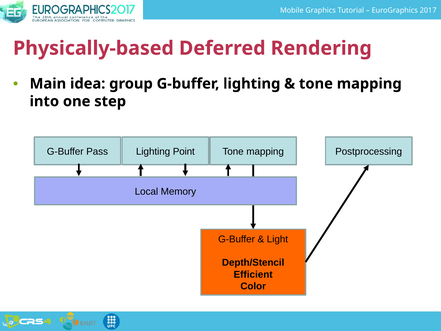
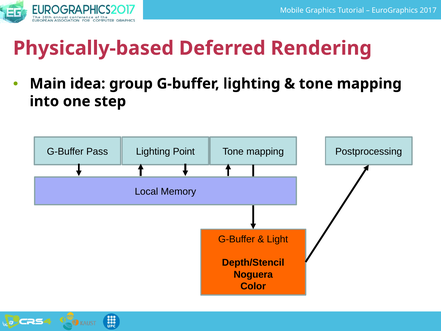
Efficient: Efficient -> Noguera
